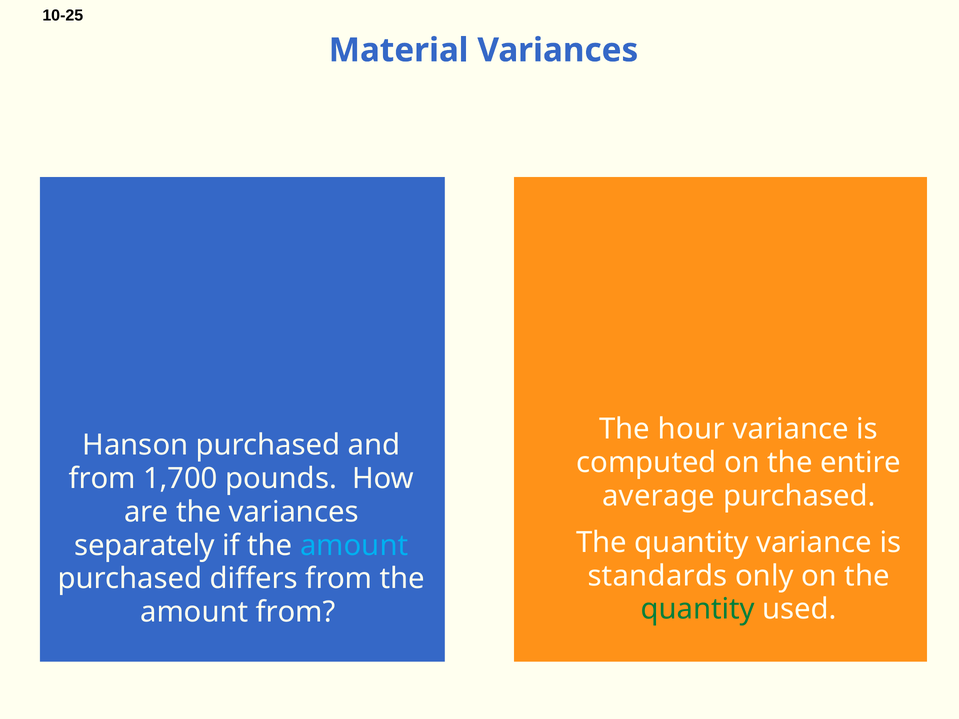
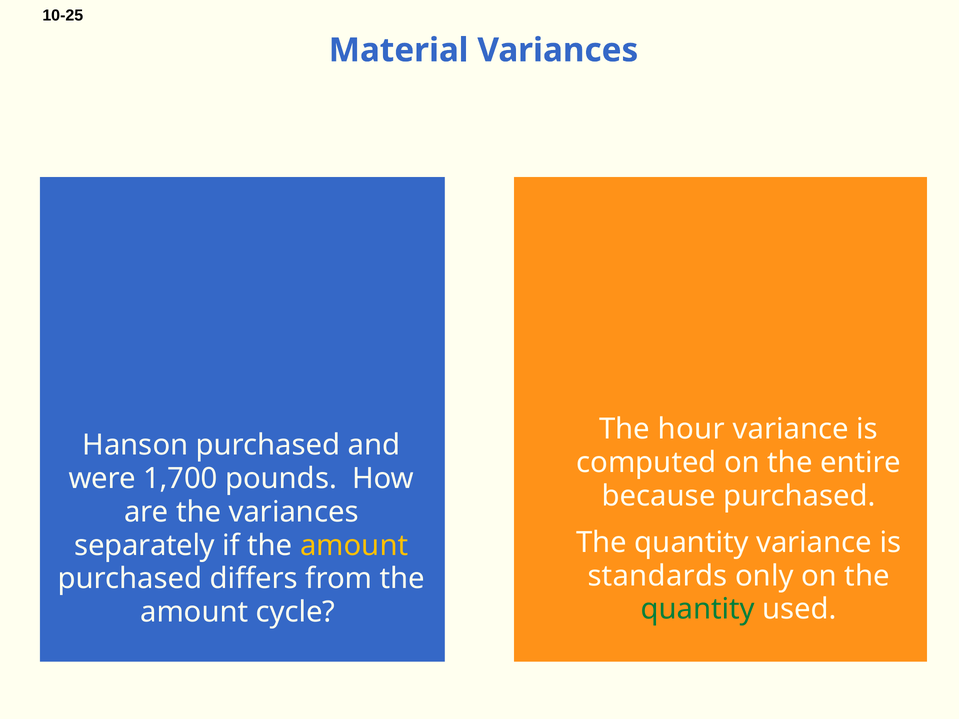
from at (102, 479): from -> were
average: average -> because
amount at (354, 546) colour: light blue -> yellow
amount from: from -> cycle
